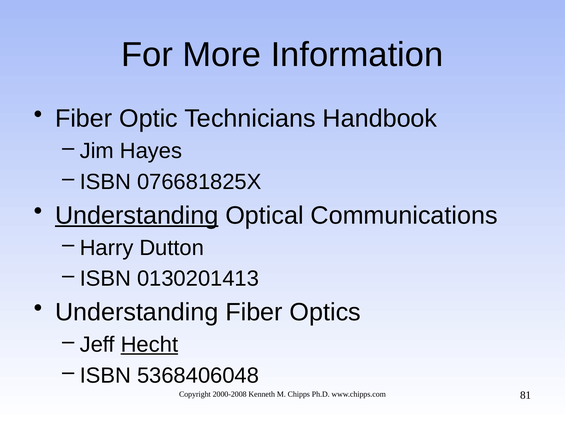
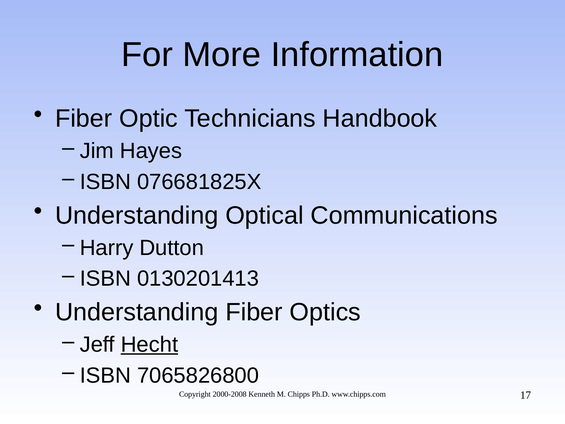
Understanding at (137, 215) underline: present -> none
5368406048: 5368406048 -> 7065826800
81: 81 -> 17
